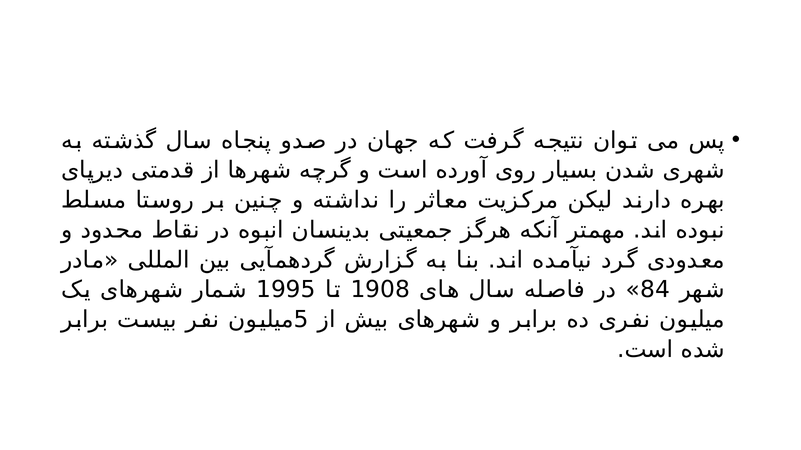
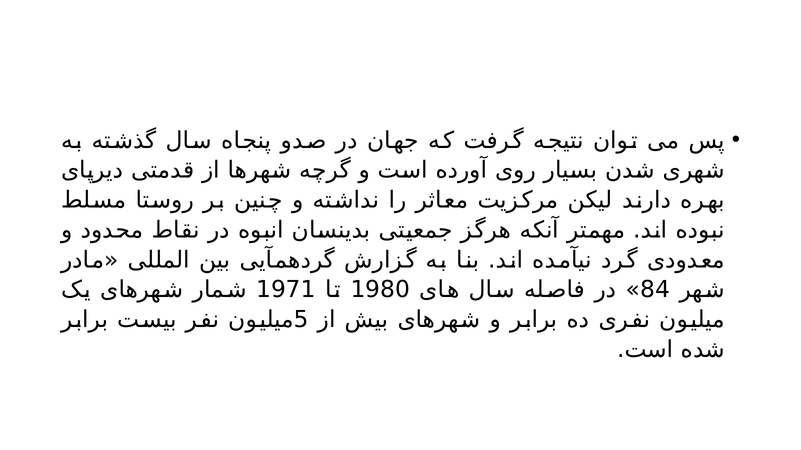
1995: 1995 -> 1971
1908: 1908 -> 1980
